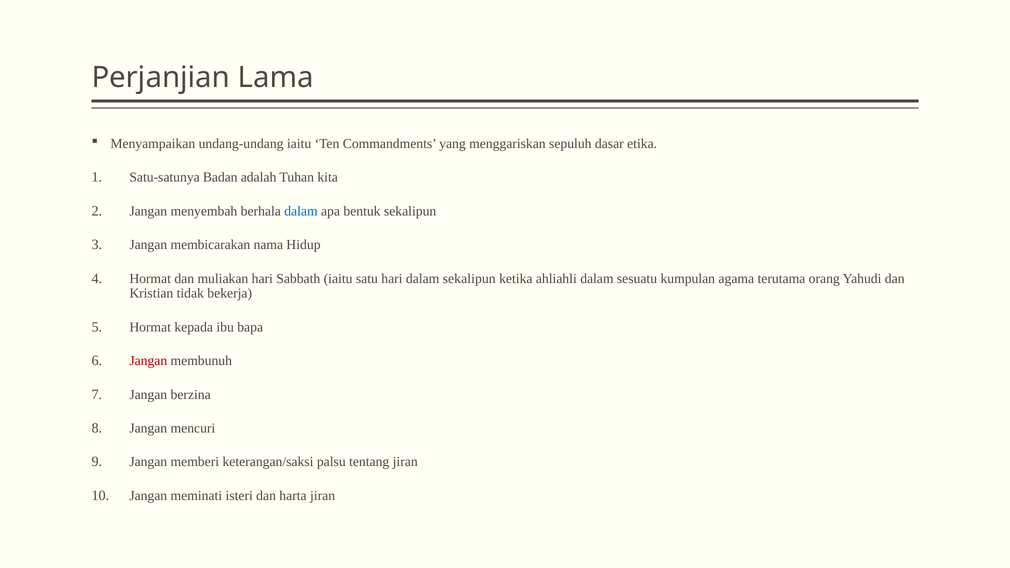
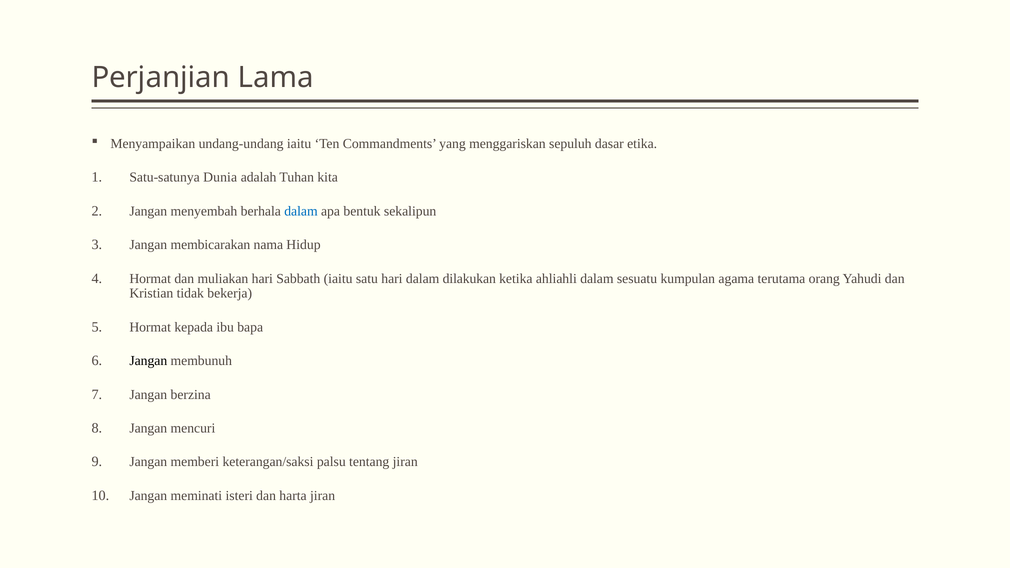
Badan: Badan -> Dunia
dalam sekalipun: sekalipun -> dilakukan
Jangan at (148, 361) colour: red -> black
